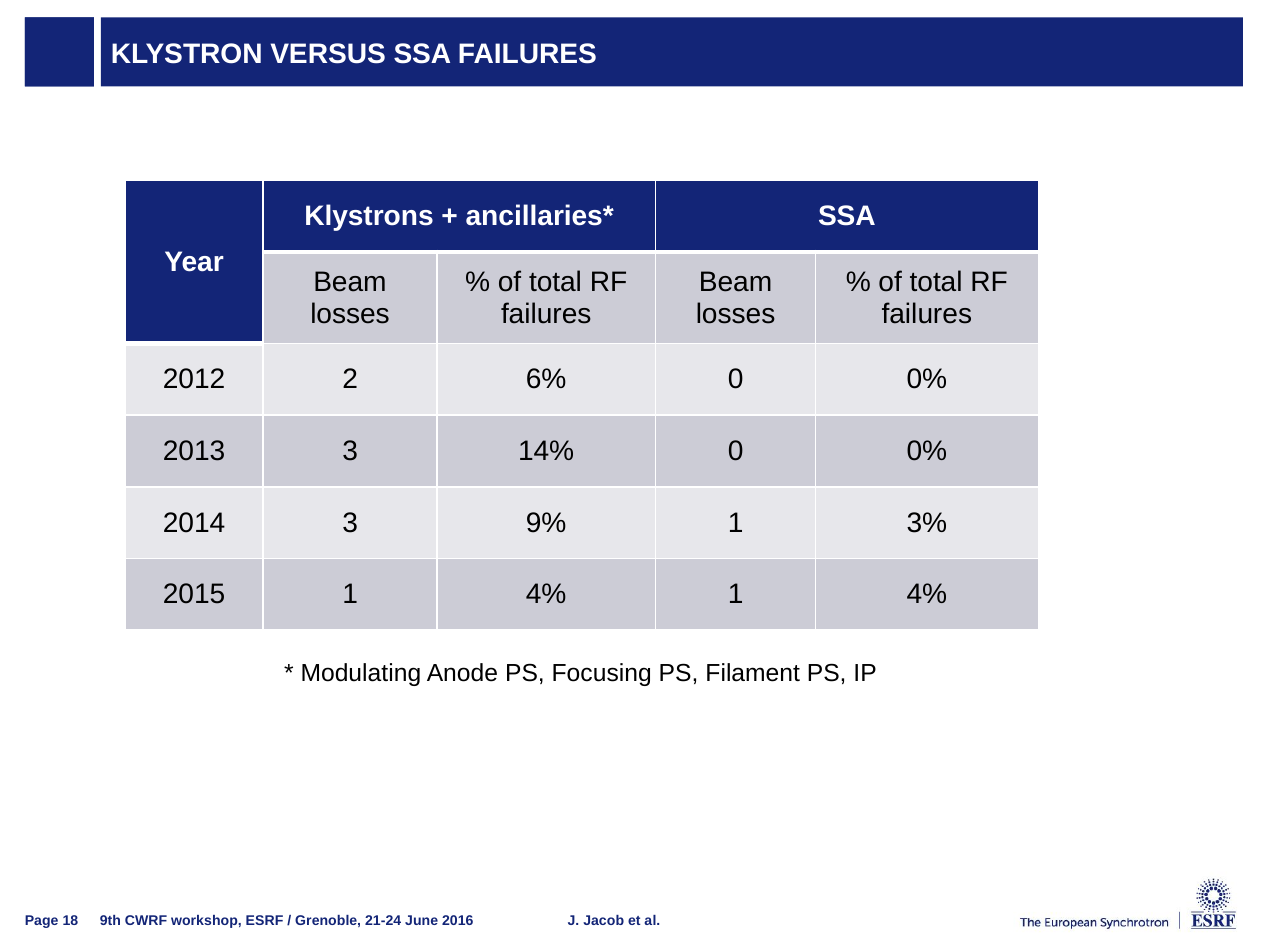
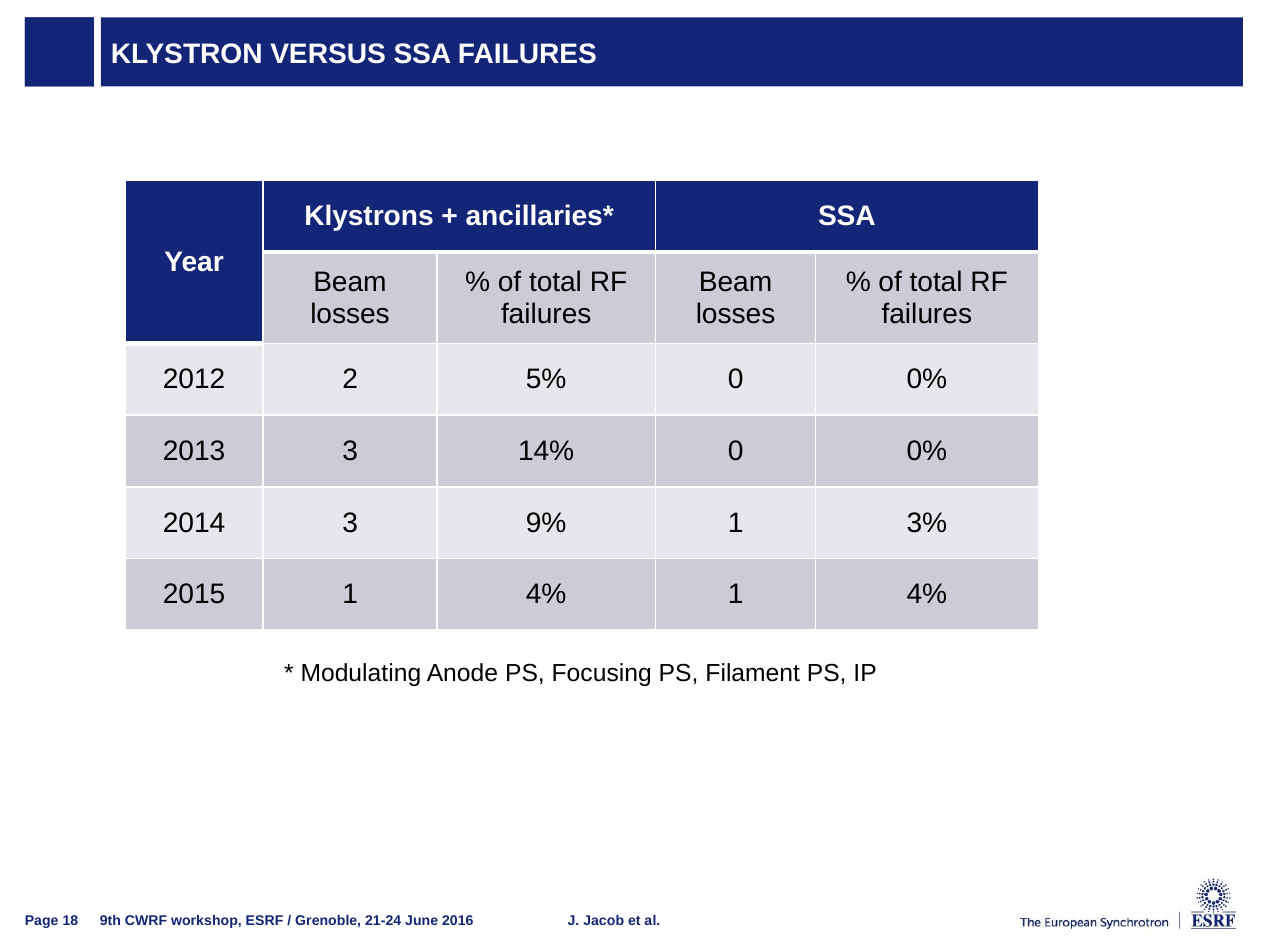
6%: 6% -> 5%
